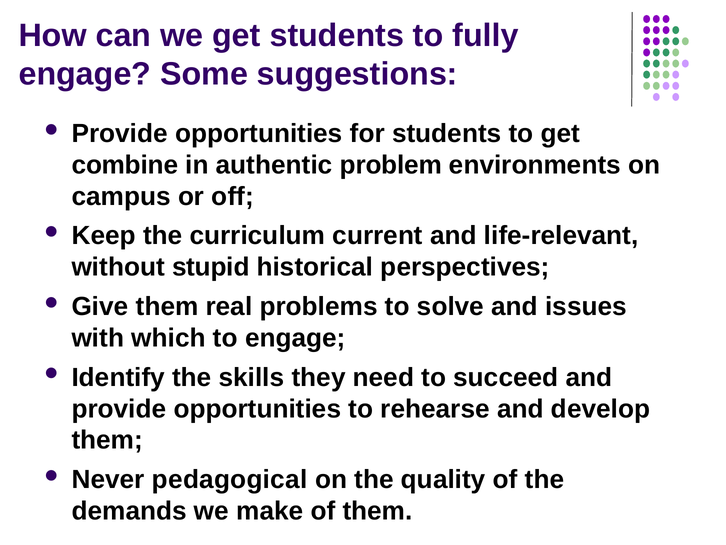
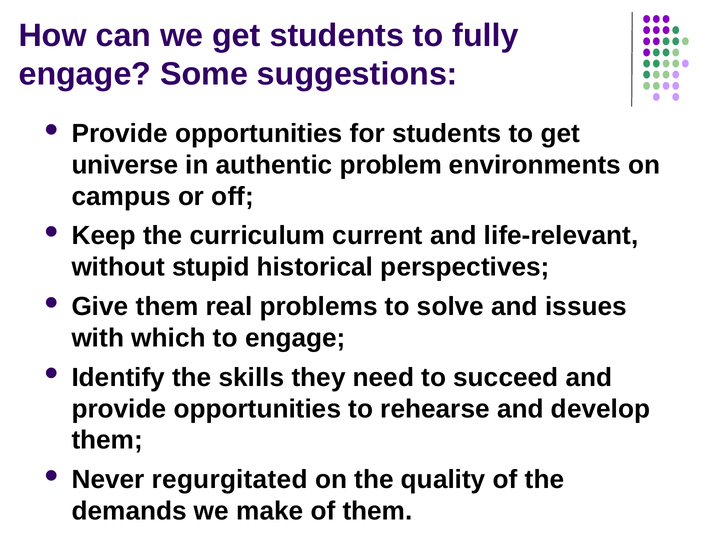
combine: combine -> universe
pedagogical: pedagogical -> regurgitated
